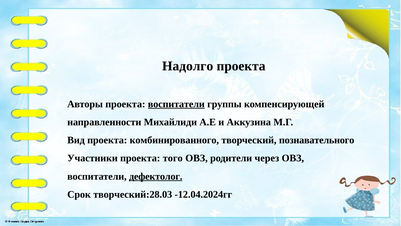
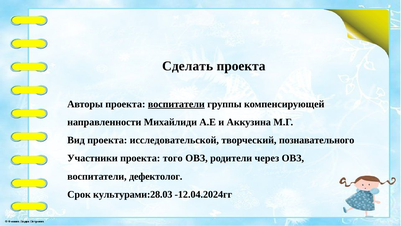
Надолго: Надолго -> Сделать
комбинированного: комбинированного -> исследовательской
дефектолог underline: present -> none
творческий:28.03: творческий:28.03 -> культурами:28.03
